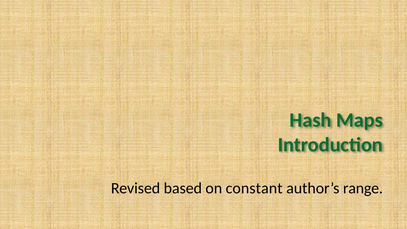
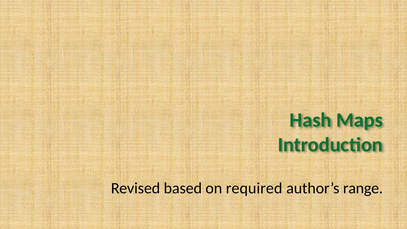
constant: constant -> required
